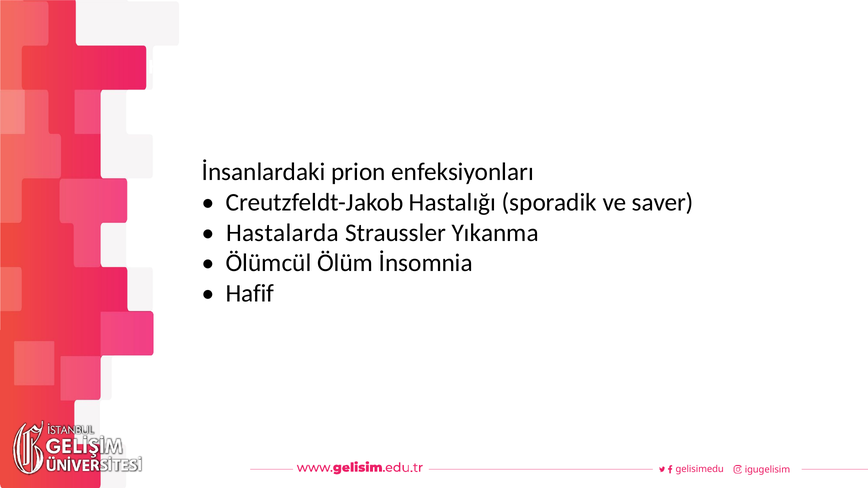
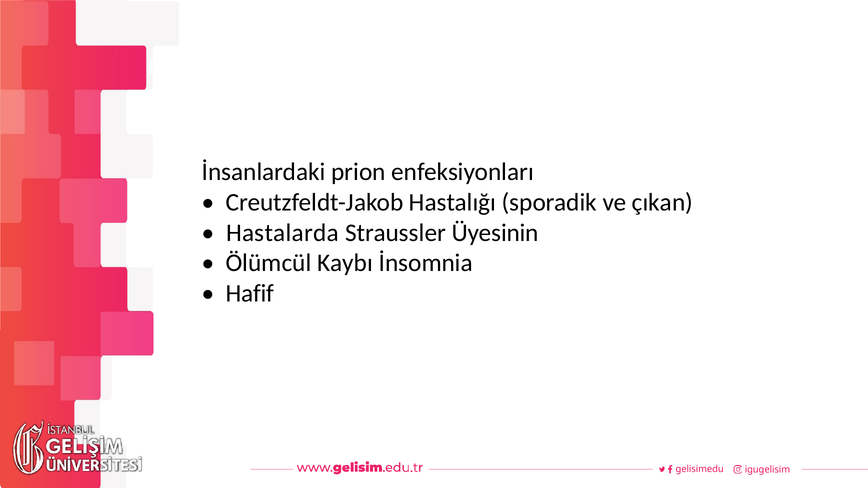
saver: saver -> çıkan
Yıkanma: Yıkanma -> Üyesinin
Ölüm: Ölüm -> Kaybı
